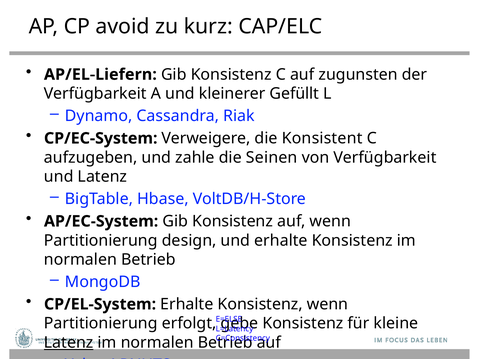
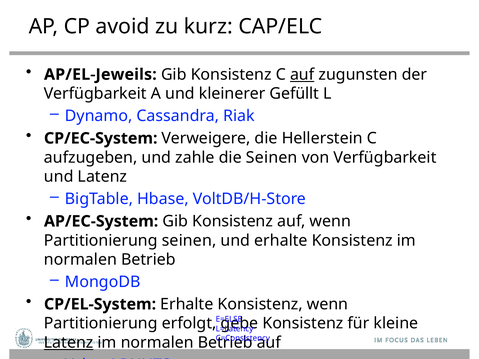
AP/EL-Liefern: AP/EL-Liefern -> AP/EL-Jeweils
auf at (302, 75) underline: none -> present
Konsistent: Konsistent -> Hellerstein
Partitionierung design: design -> seinen
